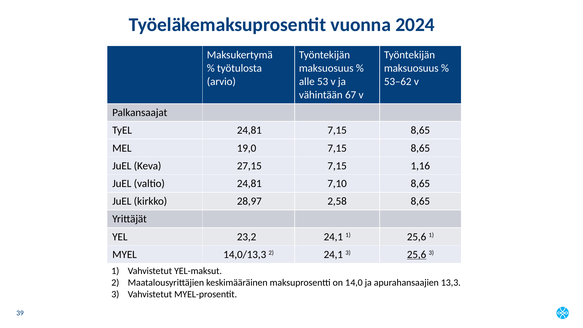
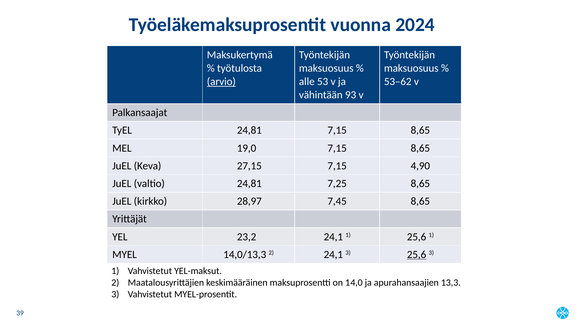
arvio underline: none -> present
67: 67 -> 93
1,16: 1,16 -> 4,90
7,10: 7,10 -> 7,25
2,58: 2,58 -> 7,45
